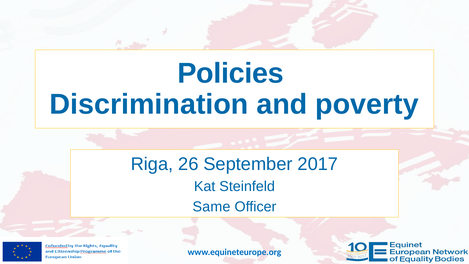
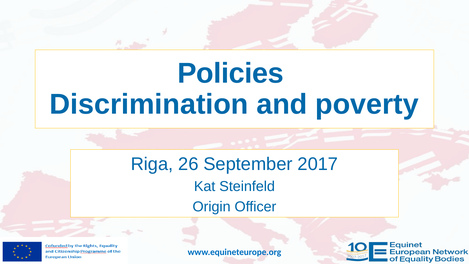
Same: Same -> Origin
